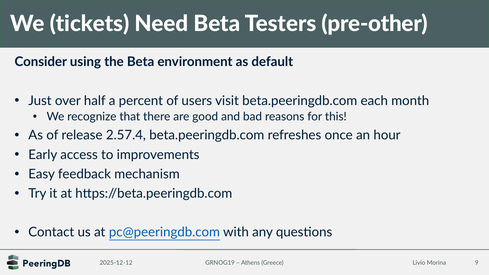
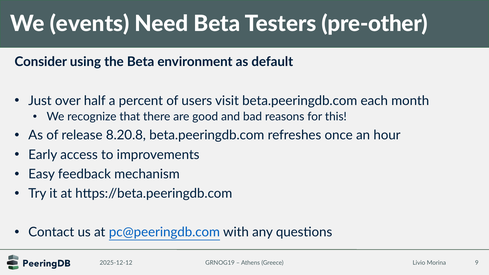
tickets: tickets -> events
2.57.4: 2.57.4 -> 8.20.8
